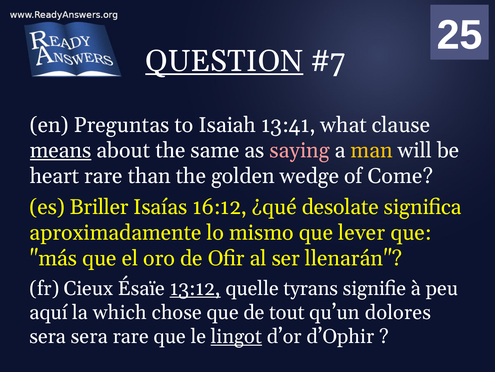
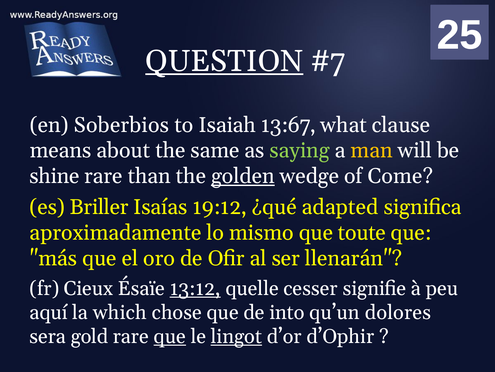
Preguntas: Preguntas -> Soberbios
13:41: 13:41 -> 13:67
means underline: present -> none
saying colour: pink -> light green
heart: heart -> shine
golden underline: none -> present
16:12: 16:12 -> 19:12
desolate: desolate -> adapted
lever: lever -> toute
tyrans: tyrans -> cesser
tout: tout -> into
sera sera: sera -> gold
que at (170, 336) underline: none -> present
